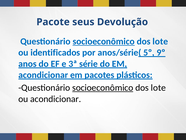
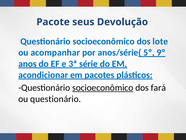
socioeconômico at (104, 41) underline: present -> none
identificados: identificados -> acompanhar
lote at (158, 87): lote -> fará
ou acondicionar: acondicionar -> questionário
